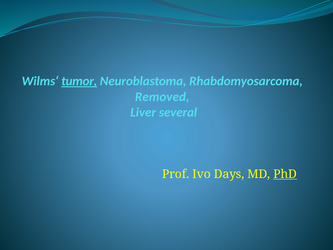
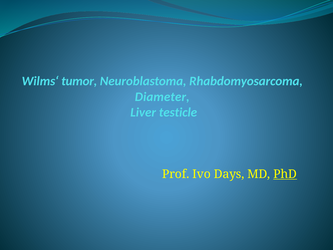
tumor underline: present -> none
Removed: Removed -> Diameter
several: several -> testicle
